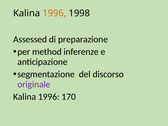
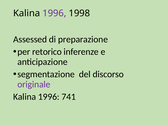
1996 at (54, 13) colour: orange -> purple
method: method -> retorico
170: 170 -> 741
